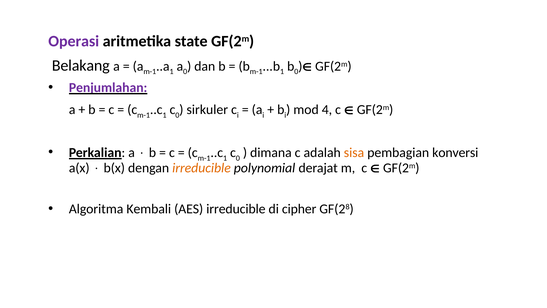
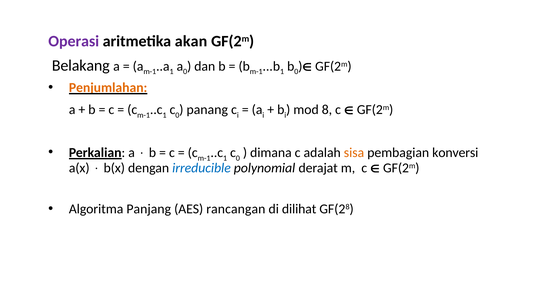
state: state -> akan
Penjumlahan colour: purple -> orange
sirkuler: sirkuler -> panang
4: 4 -> 8
irreducible at (202, 168) colour: orange -> blue
Kembali: Kembali -> Panjang
AES irreducible: irreducible -> rancangan
cipher: cipher -> dilihat
